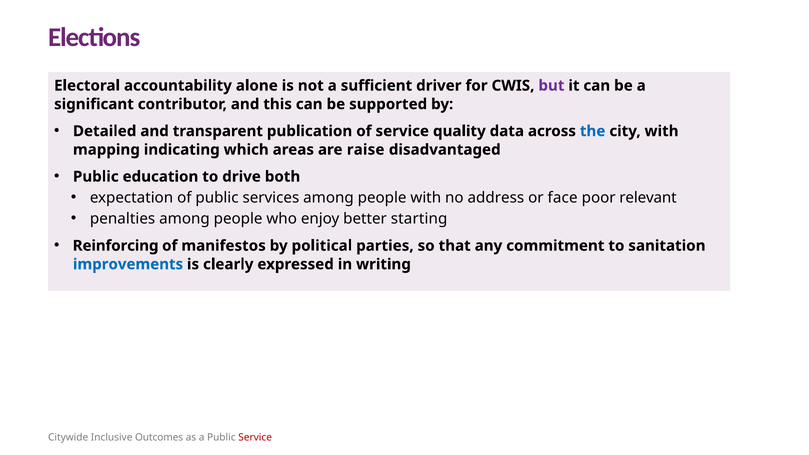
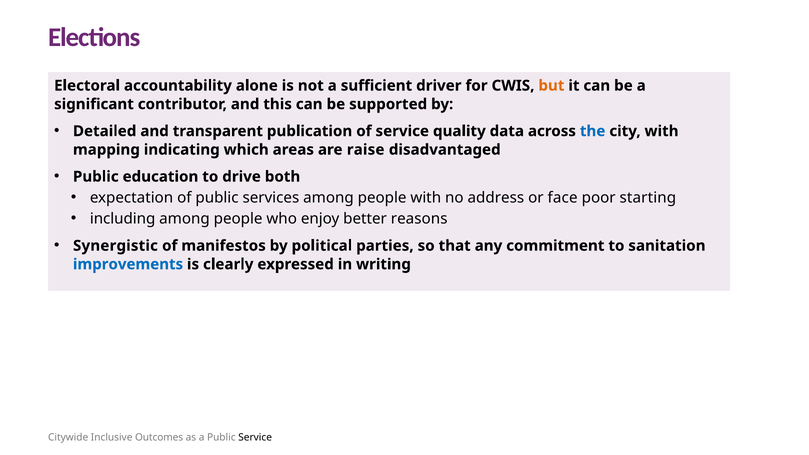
but colour: purple -> orange
relevant: relevant -> starting
penalties: penalties -> including
starting: starting -> reasons
Reinforcing: Reinforcing -> Synergistic
Service at (255, 437) colour: red -> black
